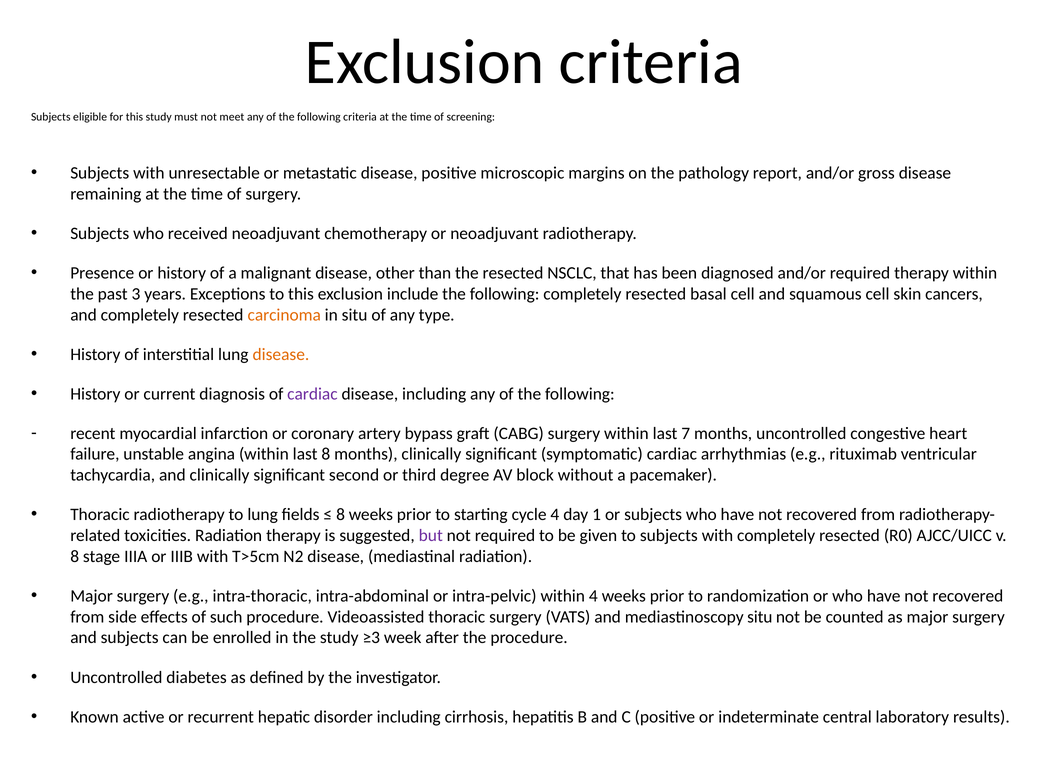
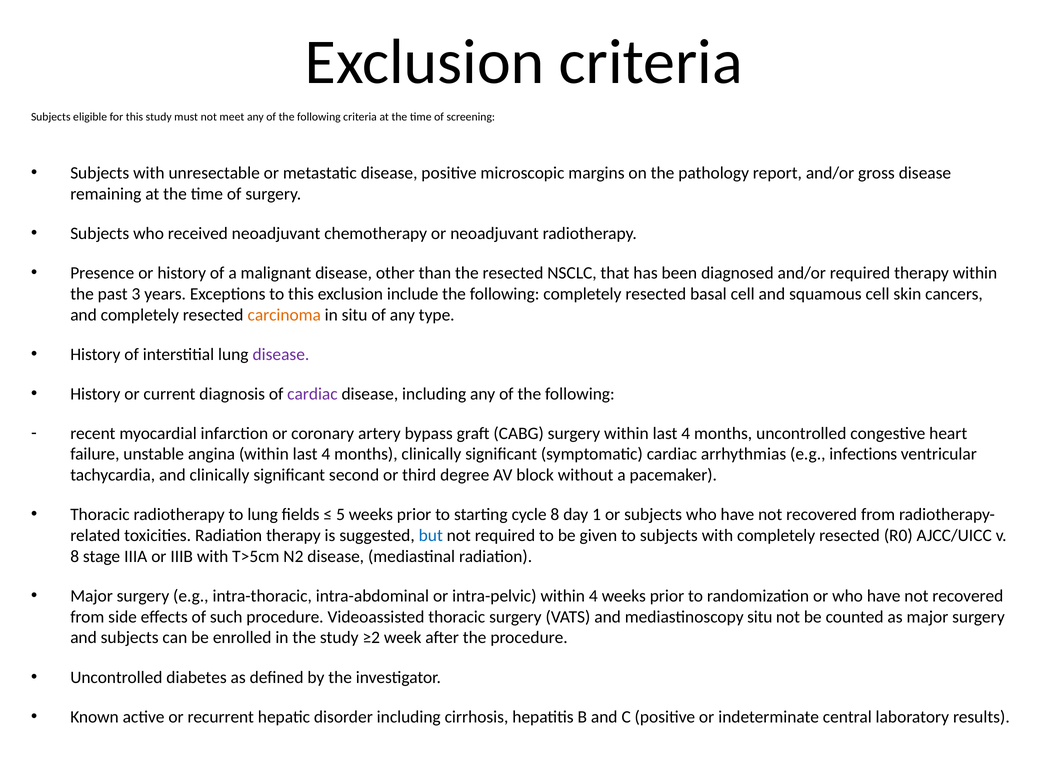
disease at (281, 355) colour: orange -> purple
surgery within last 7: 7 -> 4
angina within last 8: 8 -> 4
rituximab: rituximab -> infections
8 at (341, 515): 8 -> 5
cycle 4: 4 -> 8
but colour: purple -> blue
≥3: ≥3 -> ≥2
